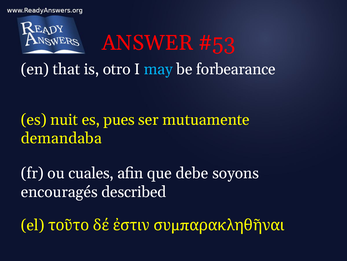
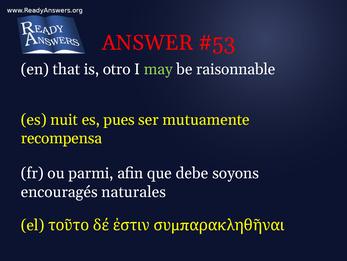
may colour: light blue -> light green
forbearance: forbearance -> raisonnable
demandaba: demandaba -> recompensa
cuales: cuales -> parmi
described: described -> naturales
